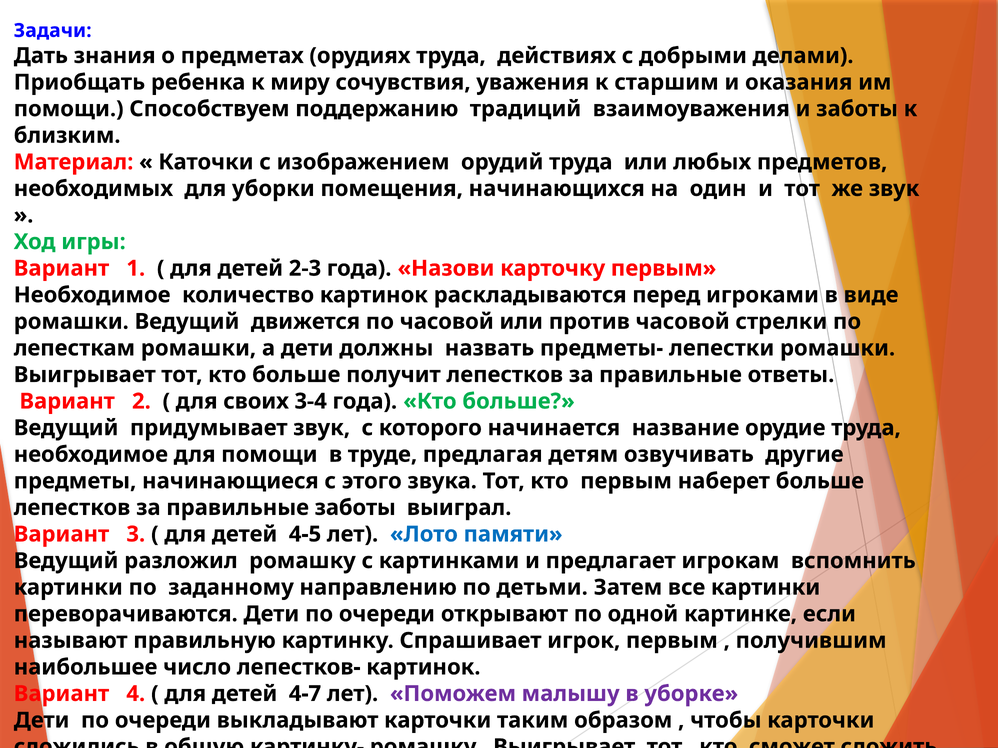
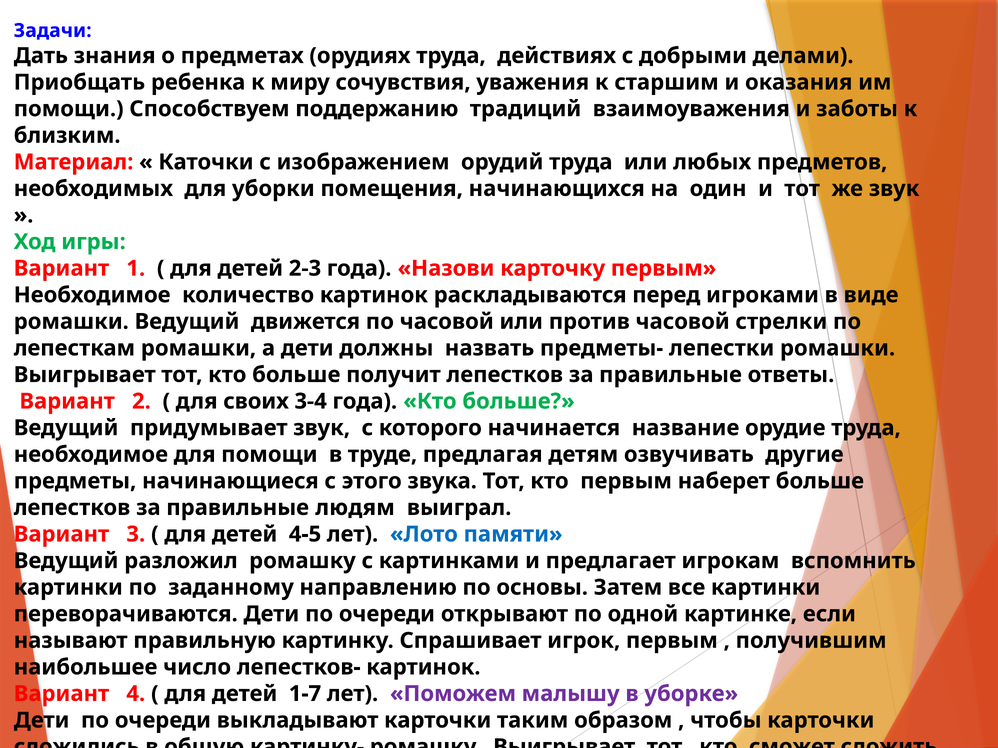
правильные заботы: заботы -> людям
детьми: детьми -> основы
4-7: 4-7 -> 1-7
